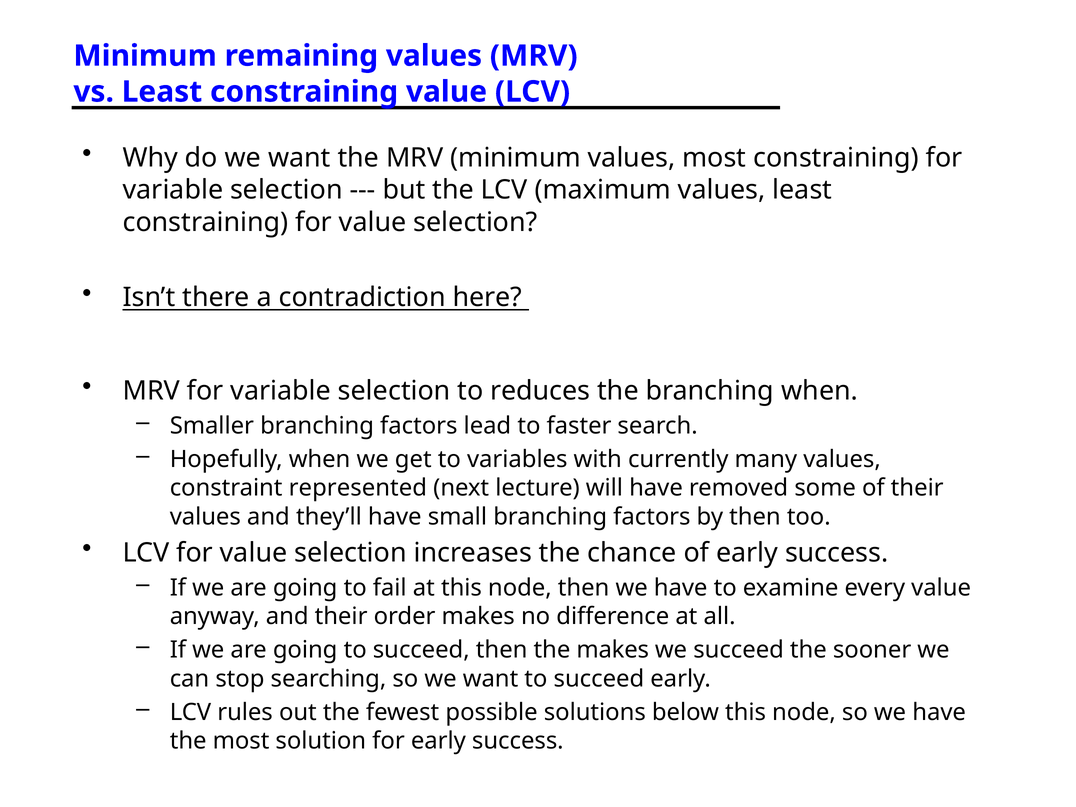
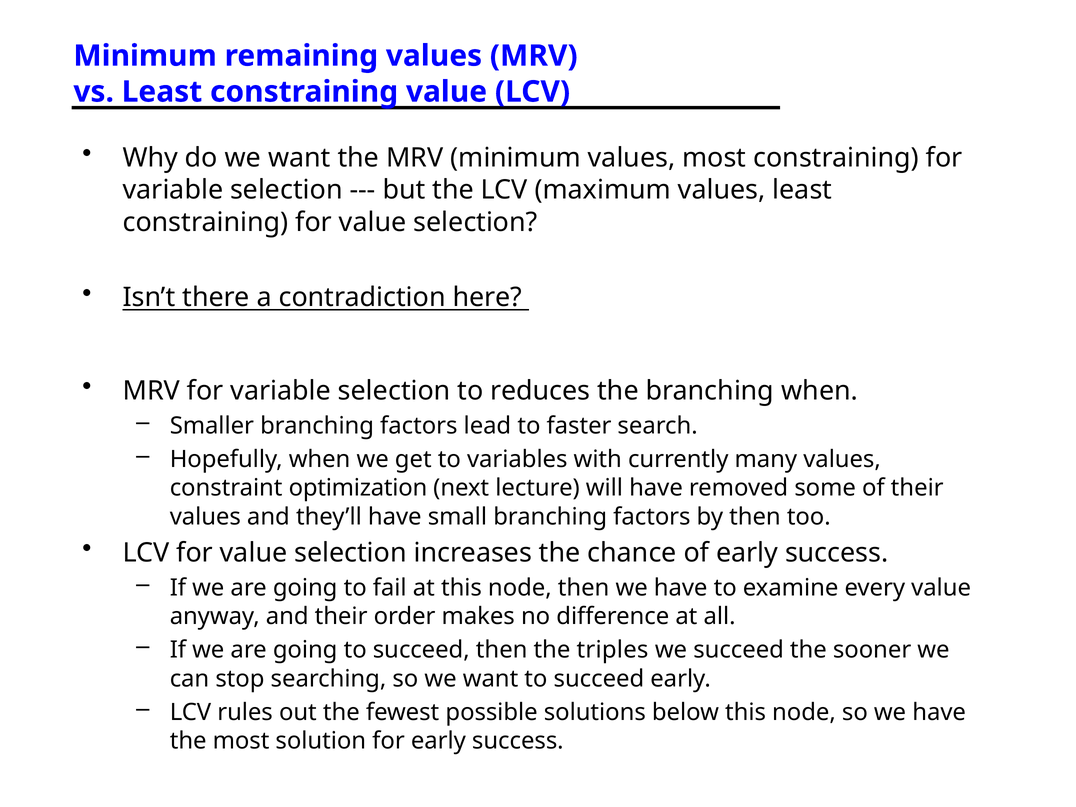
represented: represented -> optimization
the makes: makes -> triples
